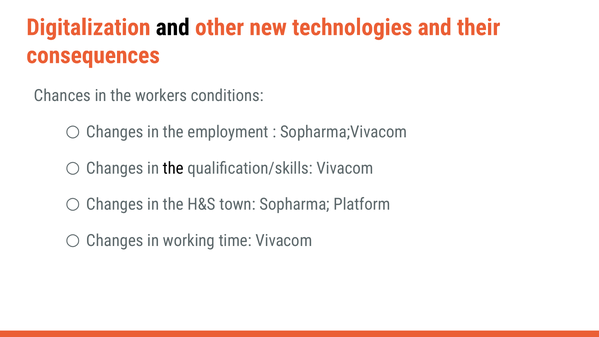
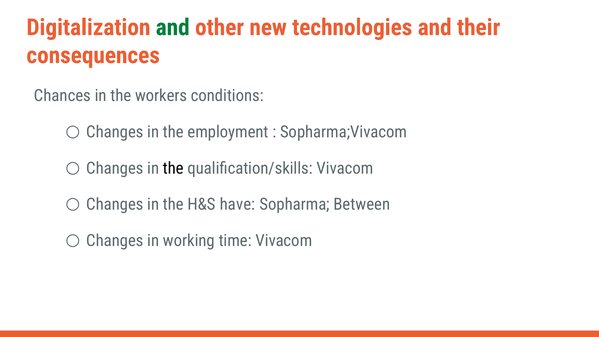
and at (173, 27) colour: black -> green
town: town -> have
Platform: Platform -> Between
